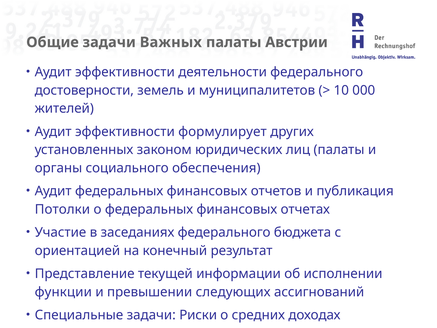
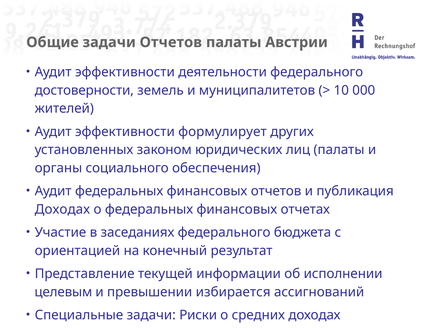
задачи Важных: Важных -> Отчетов
Потолки at (62, 209): Потолки -> Доходах
функции: функции -> целевым
следующих: следующих -> избирается
